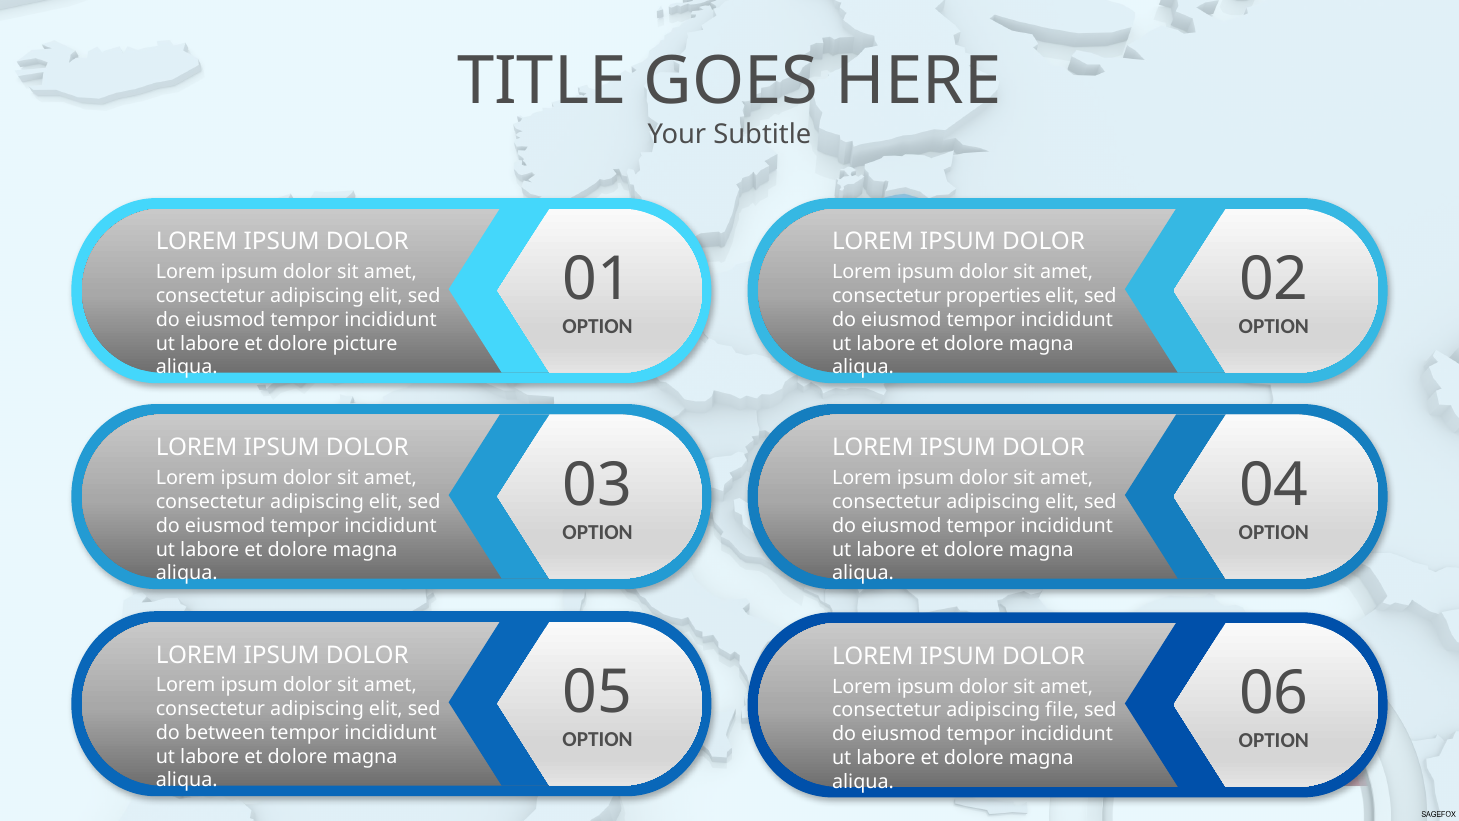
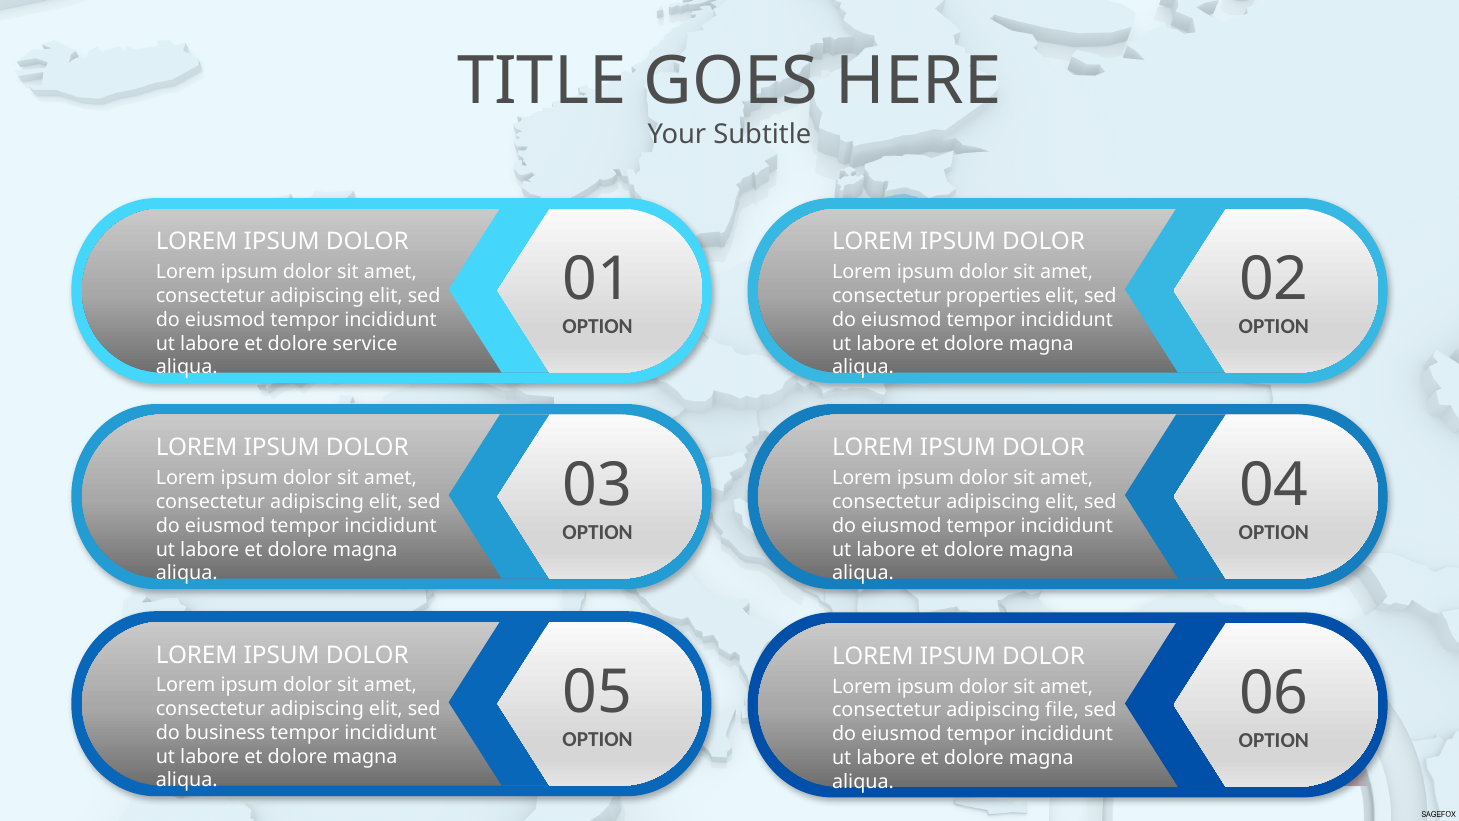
picture: picture -> service
between: between -> business
